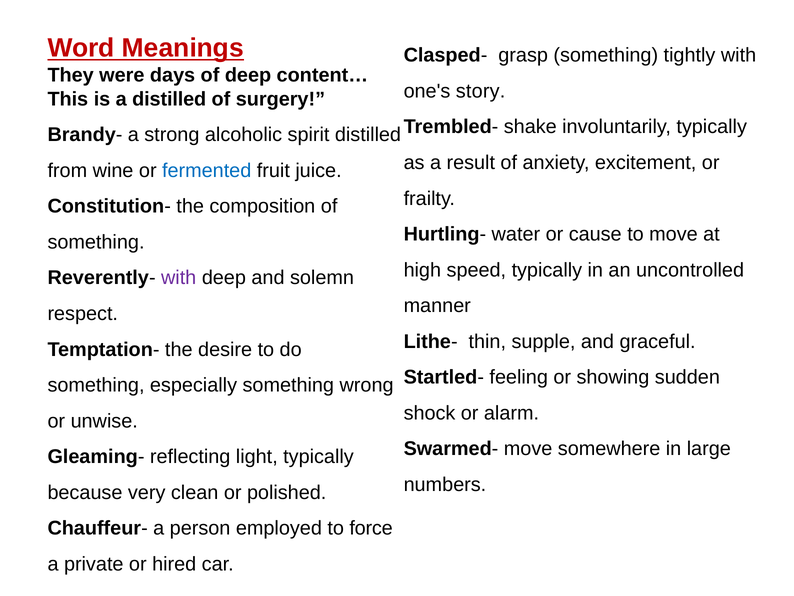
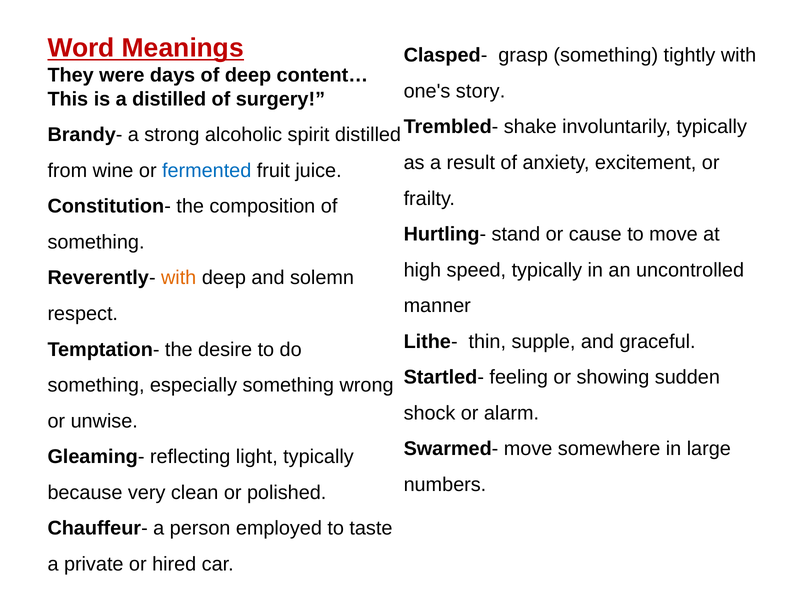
water: water -> stand
with at (179, 278) colour: purple -> orange
force: force -> taste
